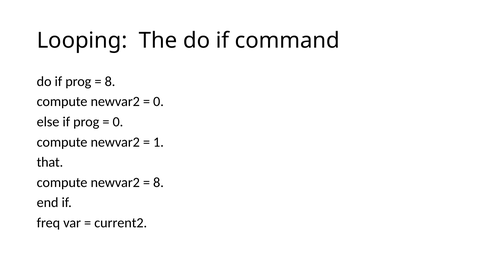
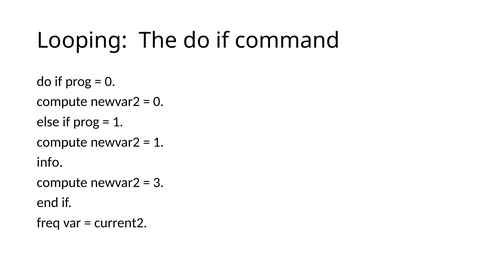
8 at (110, 81): 8 -> 0
0 at (118, 122): 0 -> 1
that: that -> info
8 at (158, 183): 8 -> 3
